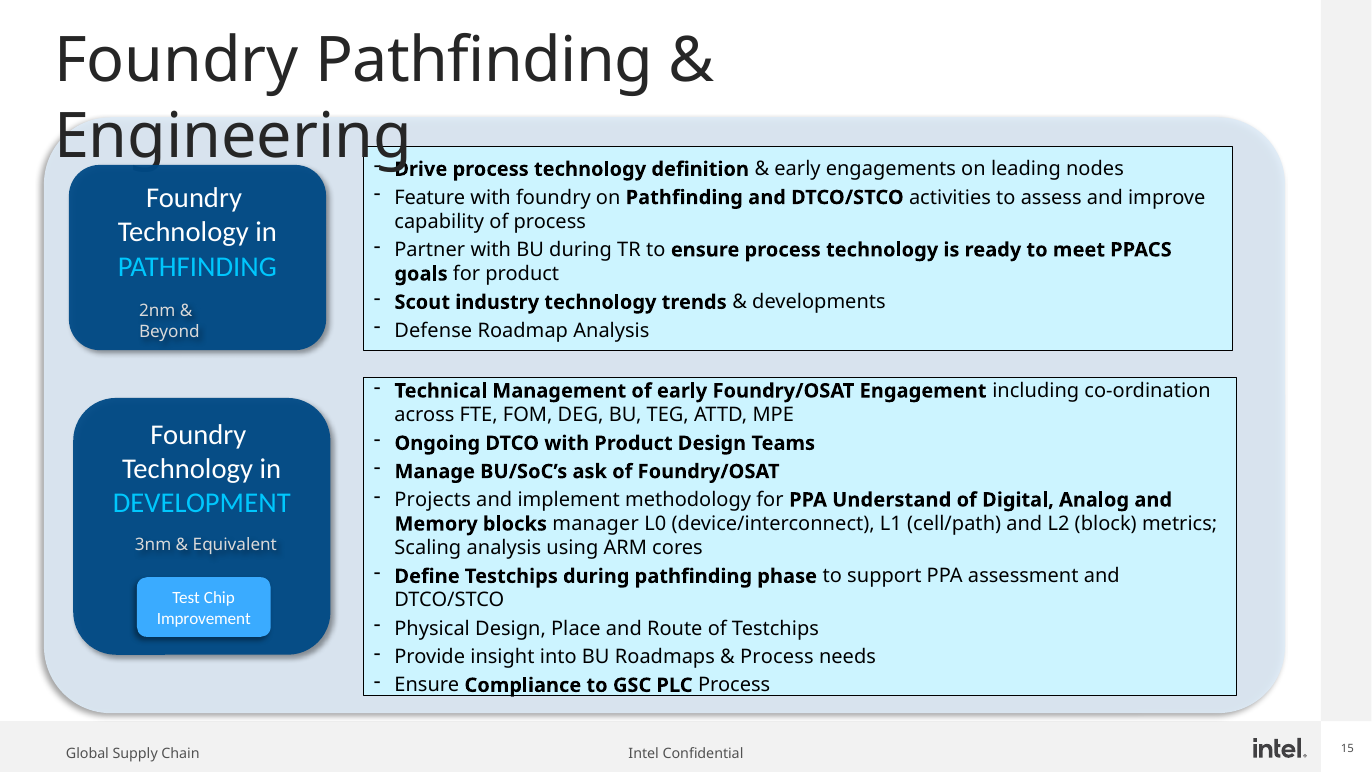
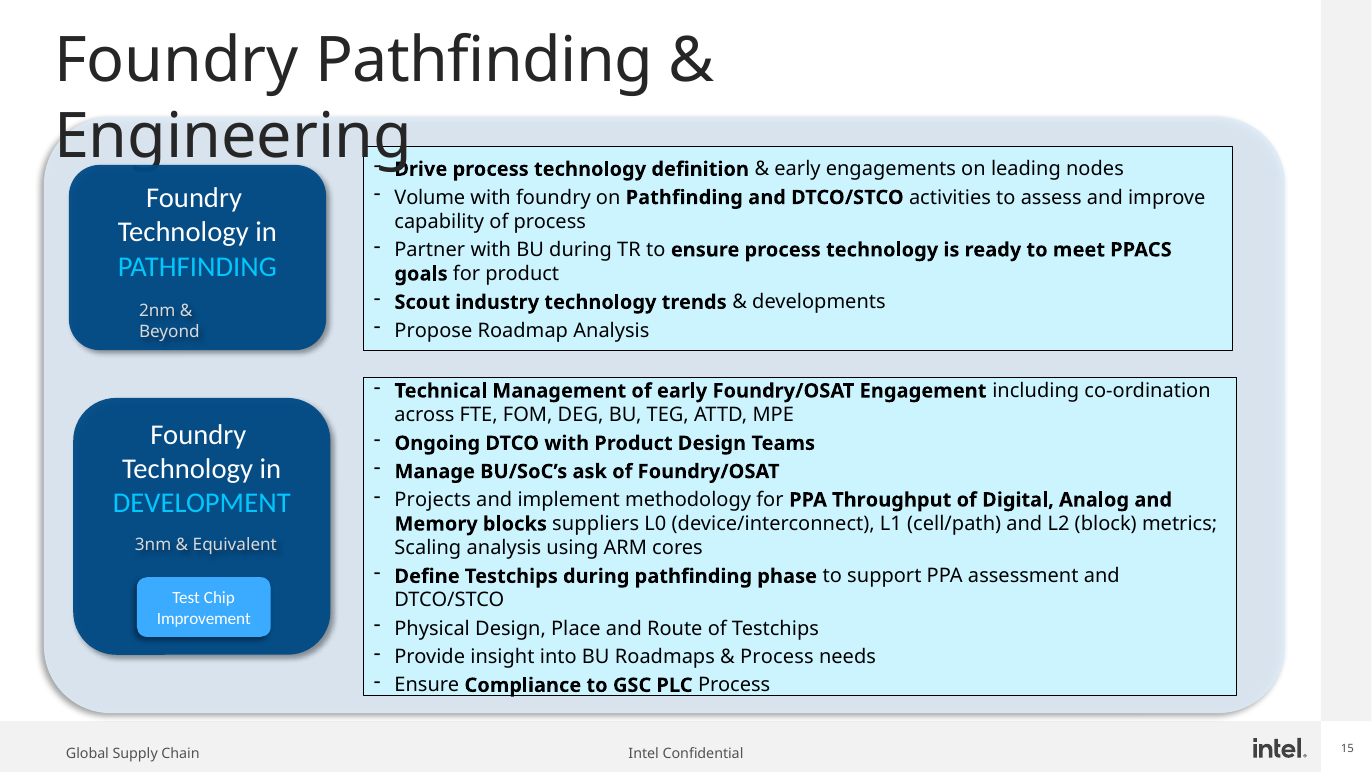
Feature: Feature -> Volume
Defense: Defense -> Propose
Understand: Understand -> Throughput
manager: manager -> suppliers
